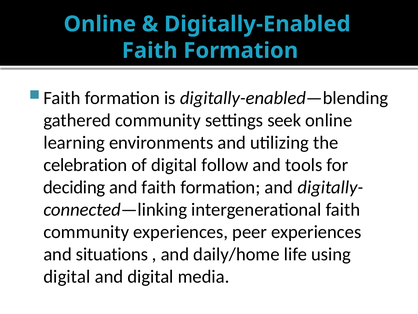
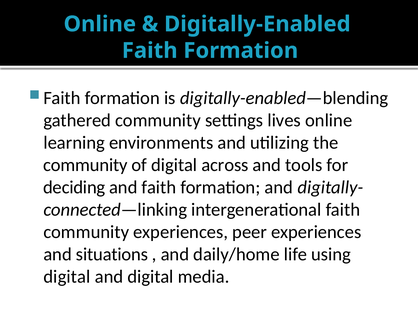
seek: seek -> lives
celebration at (85, 165): celebration -> community
follow: follow -> across
